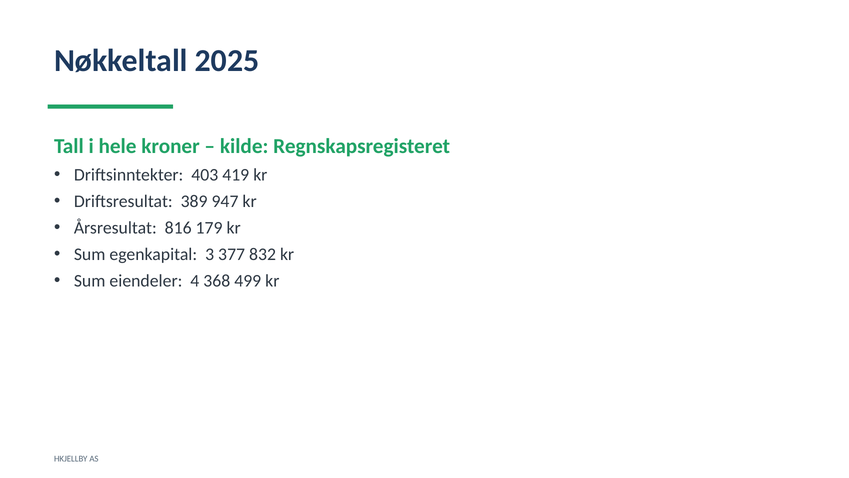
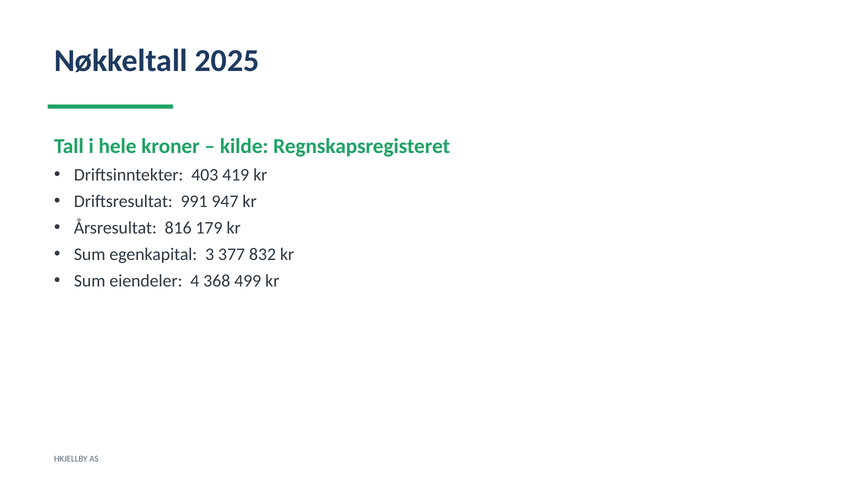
389: 389 -> 991
